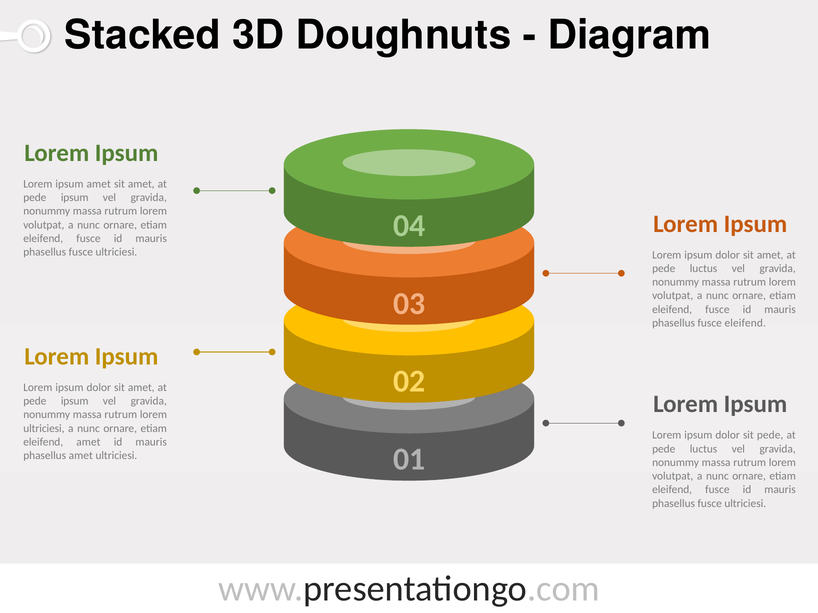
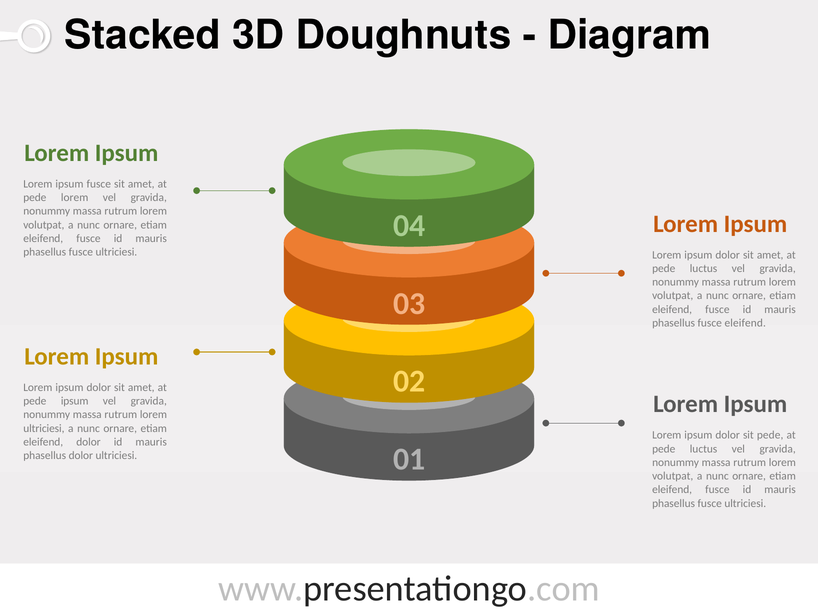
ipsum amet: amet -> fusce
ipsum at (75, 198): ipsum -> lorem
eleifend amet: amet -> dolor
phasellus amet: amet -> dolor
